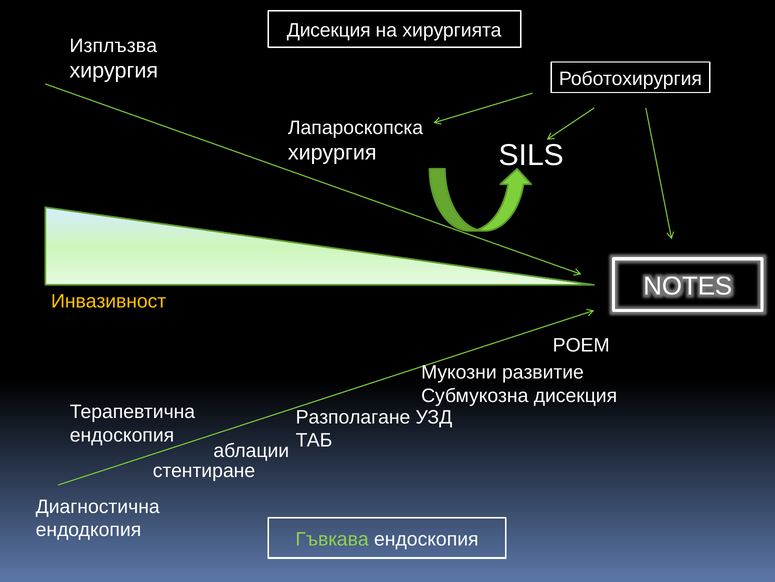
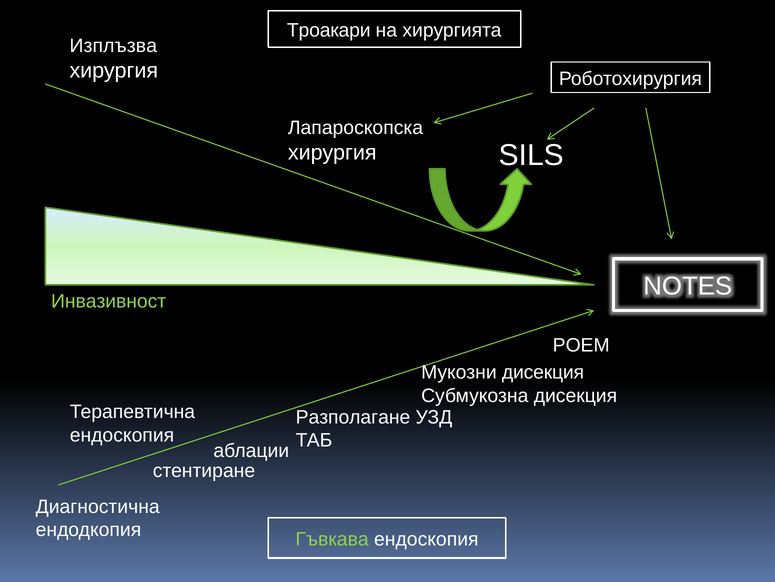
Дисекция at (329, 30): Дисекция -> Троакари
Инвазивност colour: yellow -> light green
Мукозни развитие: развитие -> дисекция
